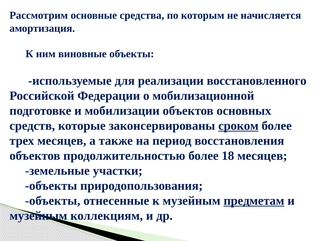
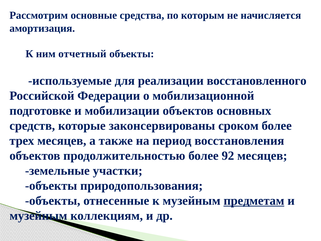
виновные: виновные -> отчетный
сроком underline: present -> none
18: 18 -> 92
